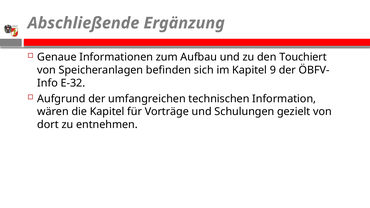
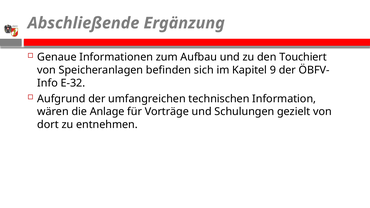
die Kapitel: Kapitel -> Anlage
